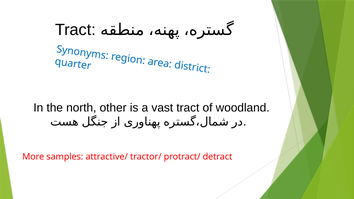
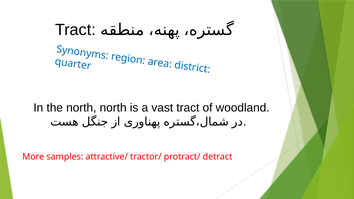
north other: other -> north
